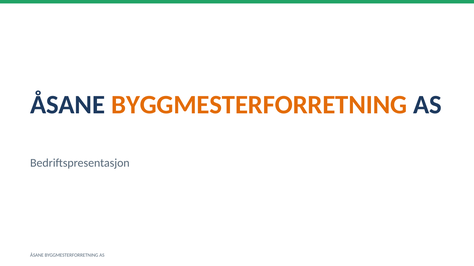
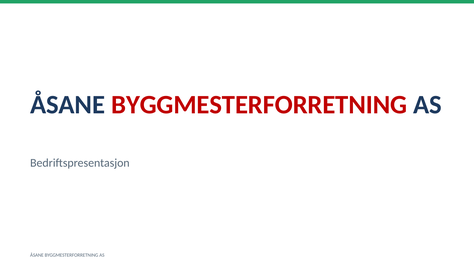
BYGGMESTERFORRETNING at (259, 105) colour: orange -> red
